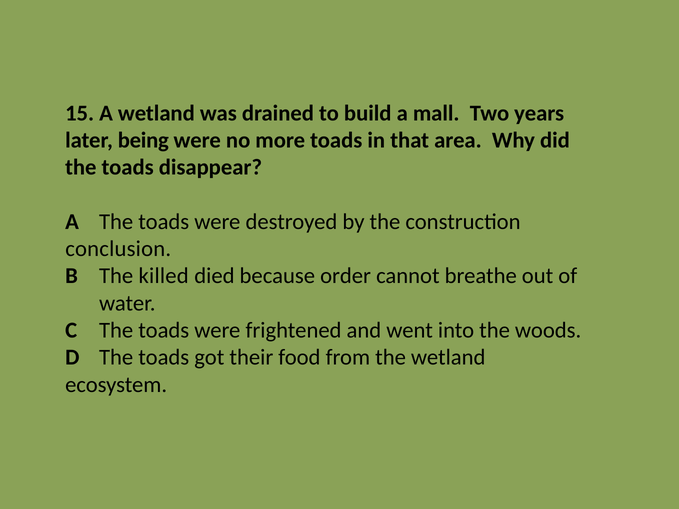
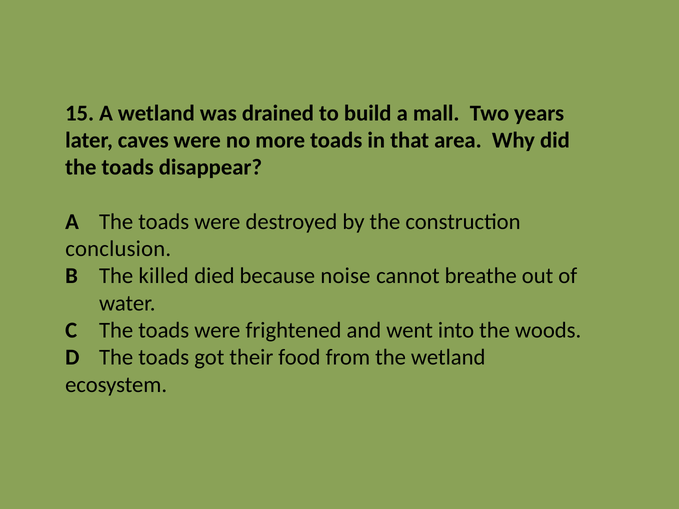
being: being -> caves
order: order -> noise
